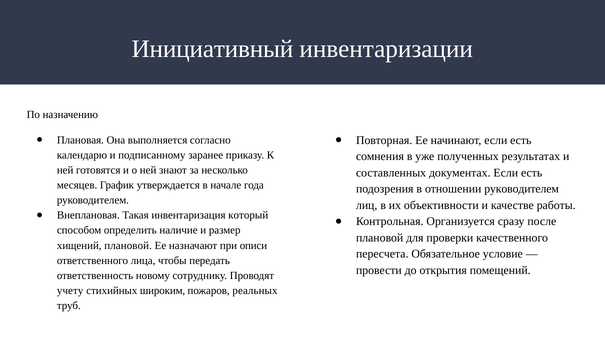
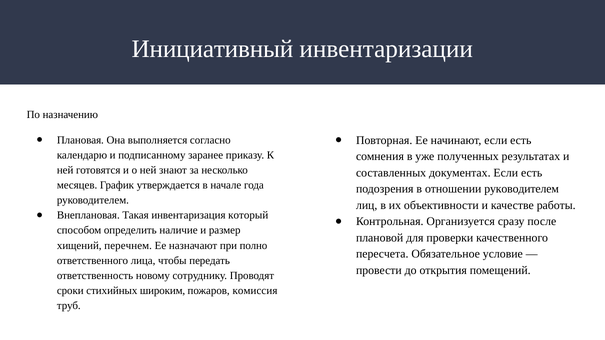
хищений плановой: плановой -> перечнем
описи: описи -> полно
учету: учету -> сроки
реальных: реальных -> комиссия
